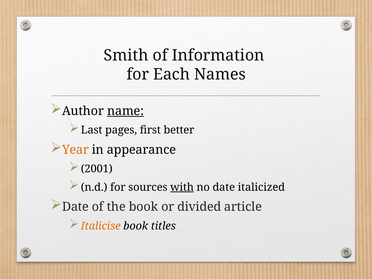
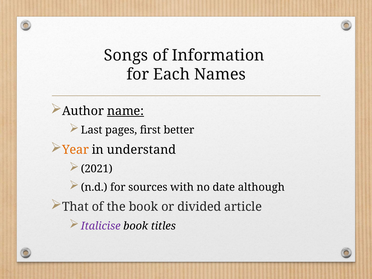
Smith: Smith -> Songs
appearance: appearance -> understand
2001: 2001 -> 2021
with underline: present -> none
italicized: italicized -> although
Date at (75, 207): Date -> That
Italicise colour: orange -> purple
